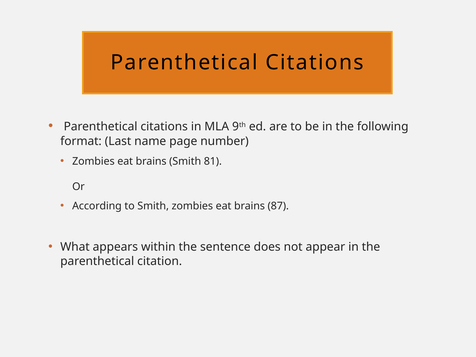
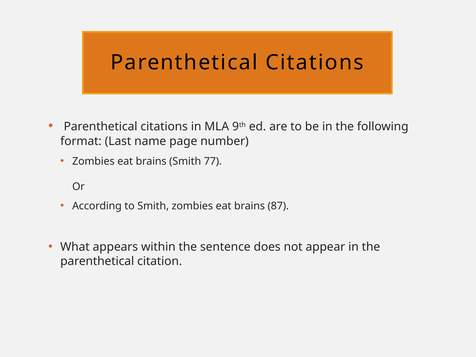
81: 81 -> 77
